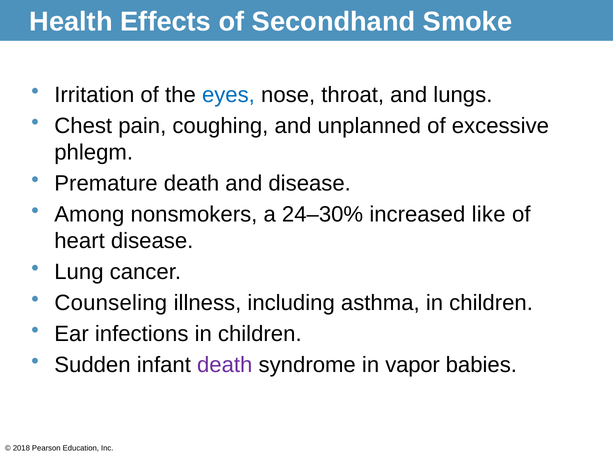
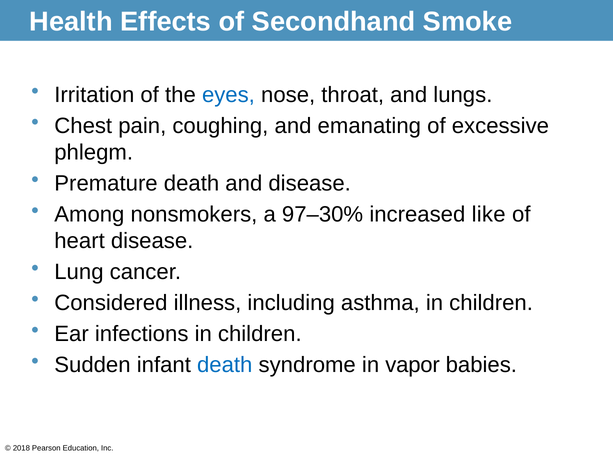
unplanned: unplanned -> emanating
24–30%: 24–30% -> 97–30%
Counseling: Counseling -> Considered
death at (225, 365) colour: purple -> blue
